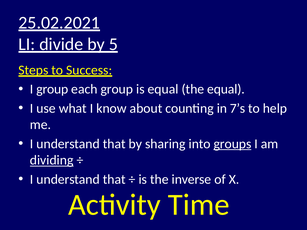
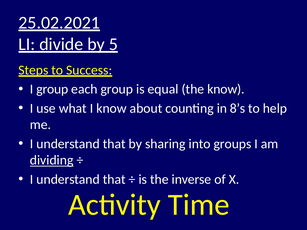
the equal: equal -> know
7’s: 7’s -> 8’s
groups underline: present -> none
